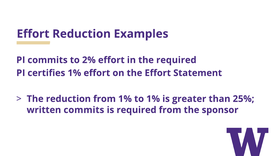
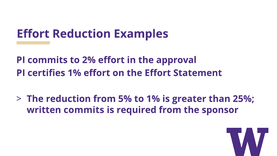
the required: required -> approval
from 1%: 1% -> 5%
